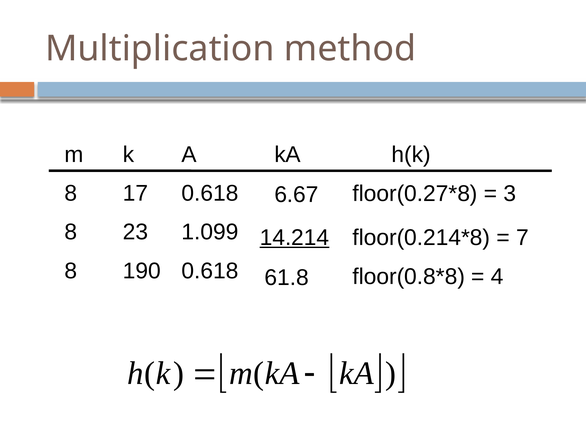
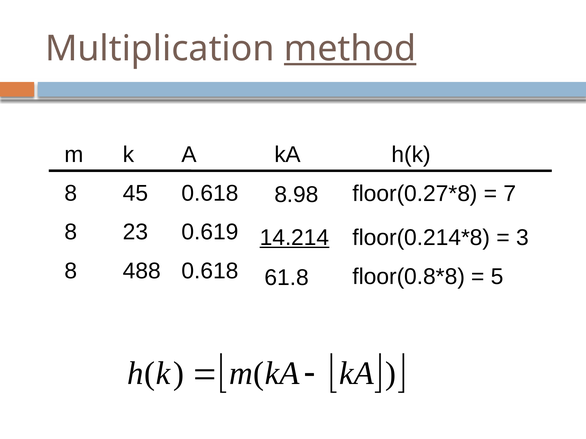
method underline: none -> present
17: 17 -> 45
6.67: 6.67 -> 8.98
3: 3 -> 7
1.099: 1.099 -> 0.619
7: 7 -> 3
190: 190 -> 488
4: 4 -> 5
